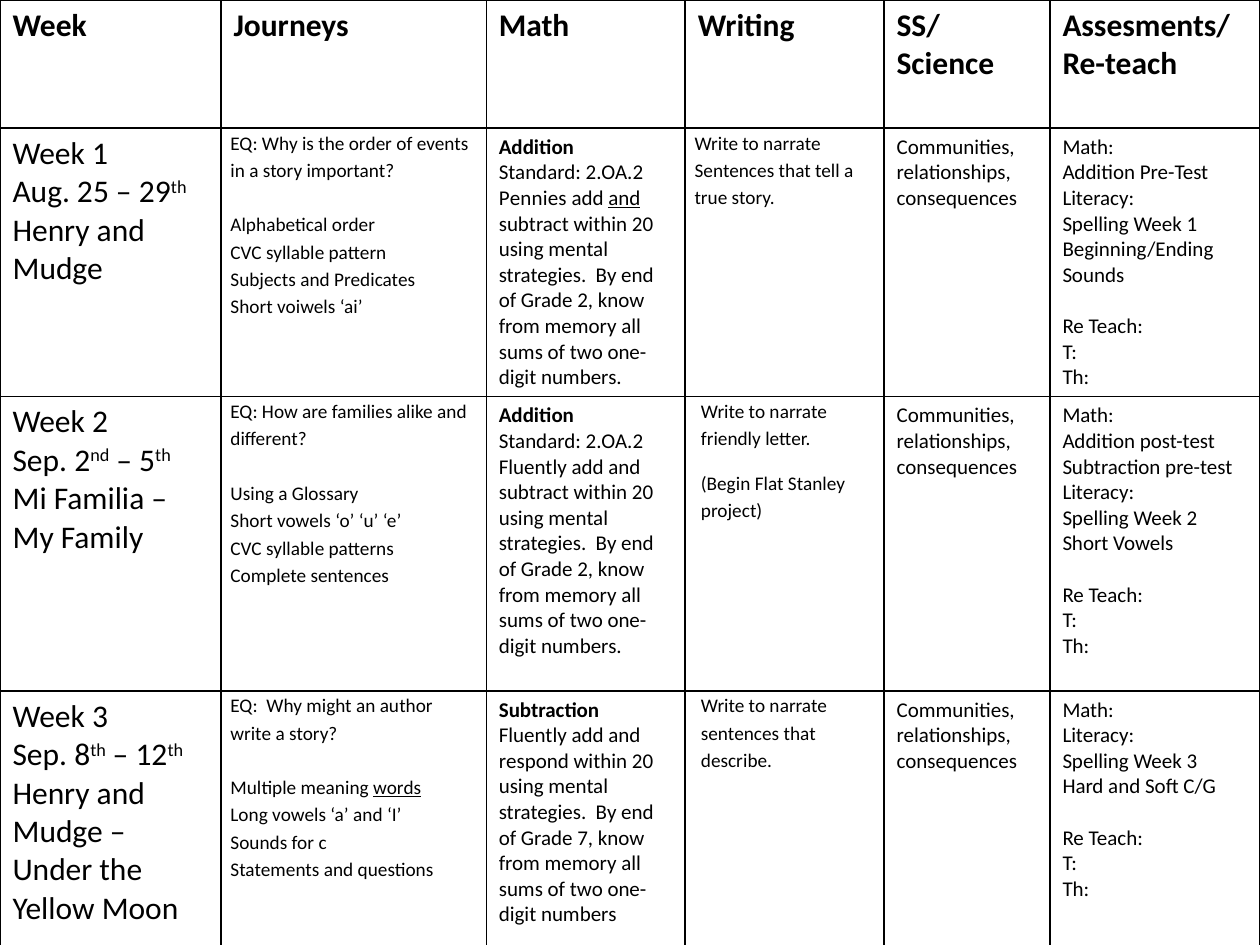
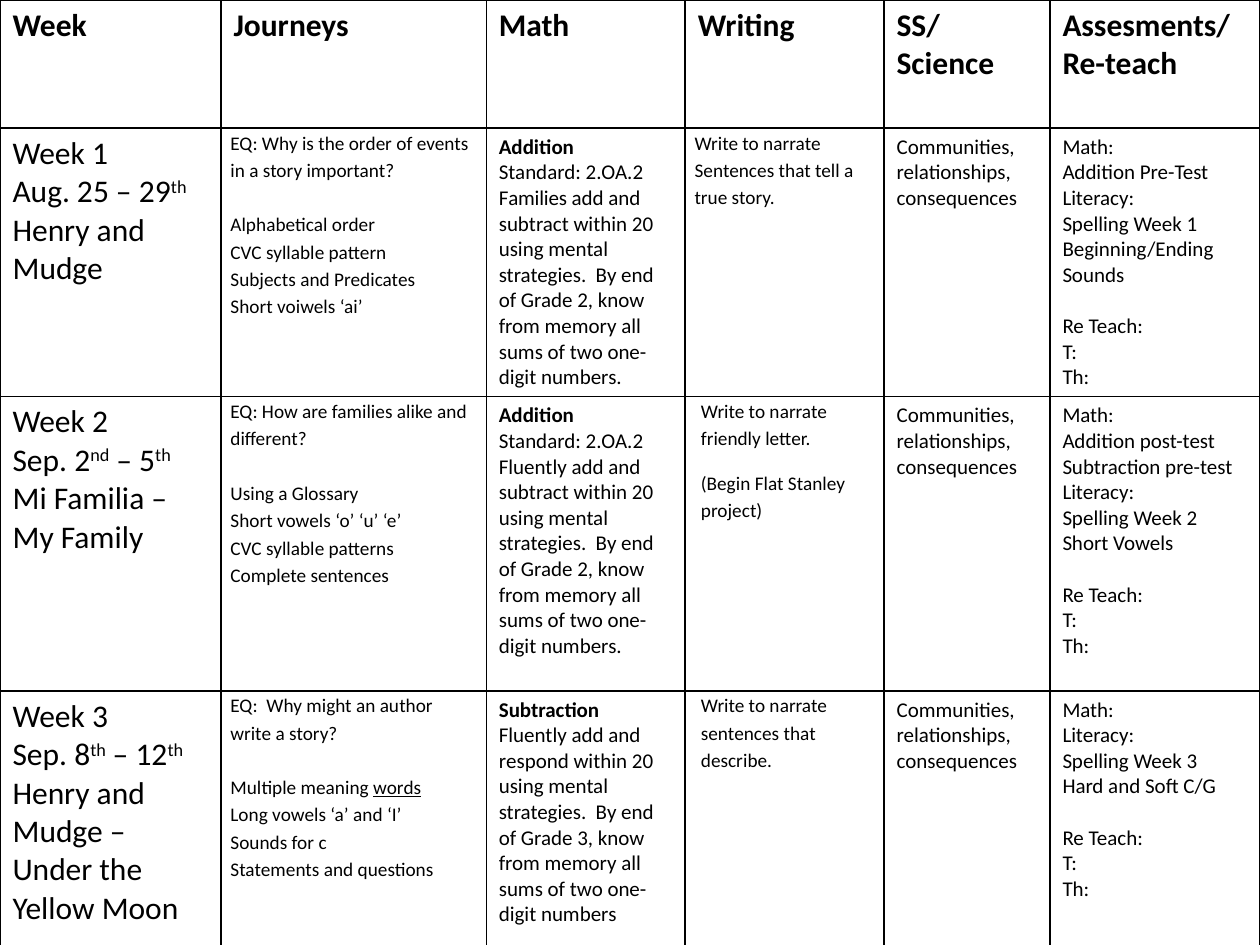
Pennies at (533, 198): Pennies -> Families
and at (624, 198) underline: present -> none
Grade 7: 7 -> 3
